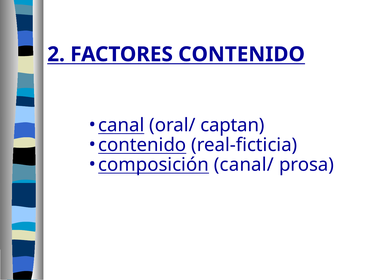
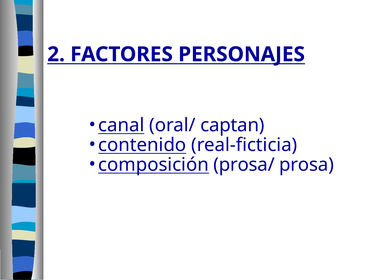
FACTORES CONTENIDO: CONTENIDO -> PERSONAJES
canal/: canal/ -> prosa/
